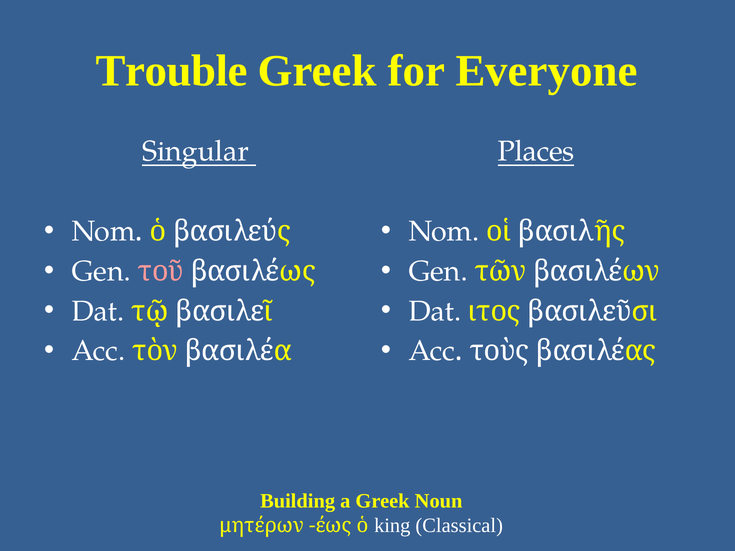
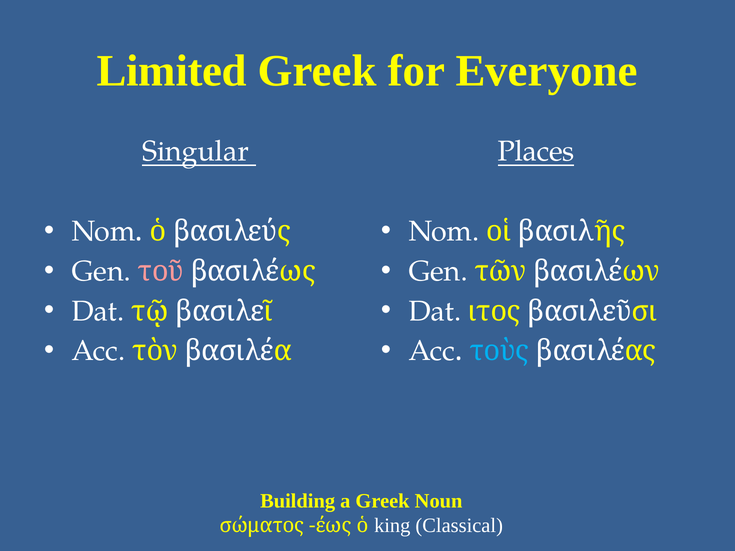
Trouble: Trouble -> Limited
τοὺς colour: white -> light blue
μητέρων: μητέρων -> σώματος
